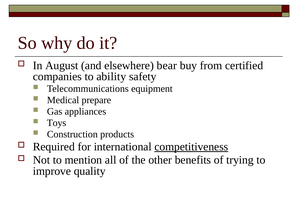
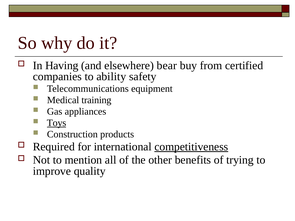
August: August -> Having
prepare: prepare -> training
Toys underline: none -> present
